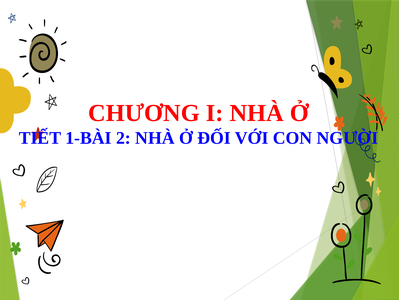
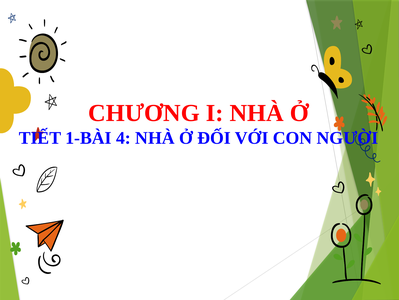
2: 2 -> 4
